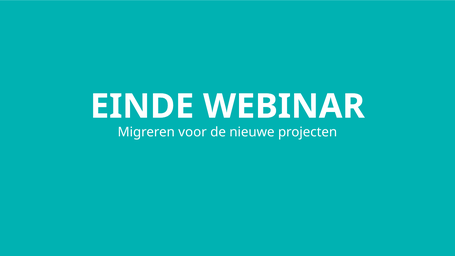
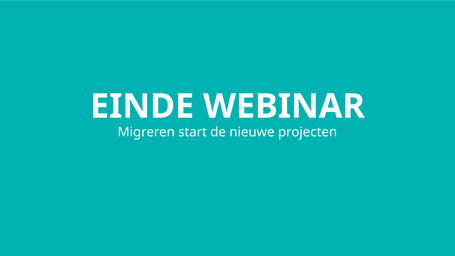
voor: voor -> start
